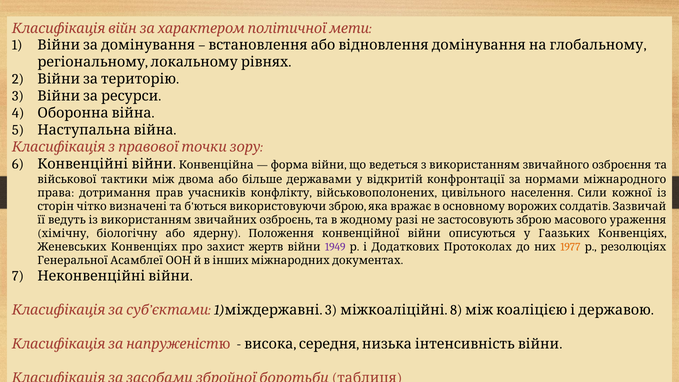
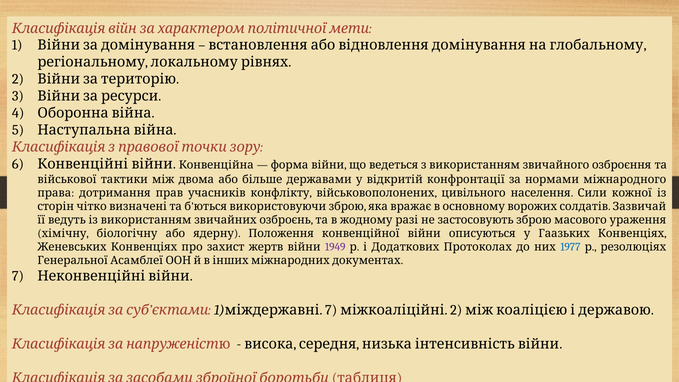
1977 colour: orange -> blue
3 at (331, 310): 3 -> 7
8 at (456, 310): 8 -> 2
